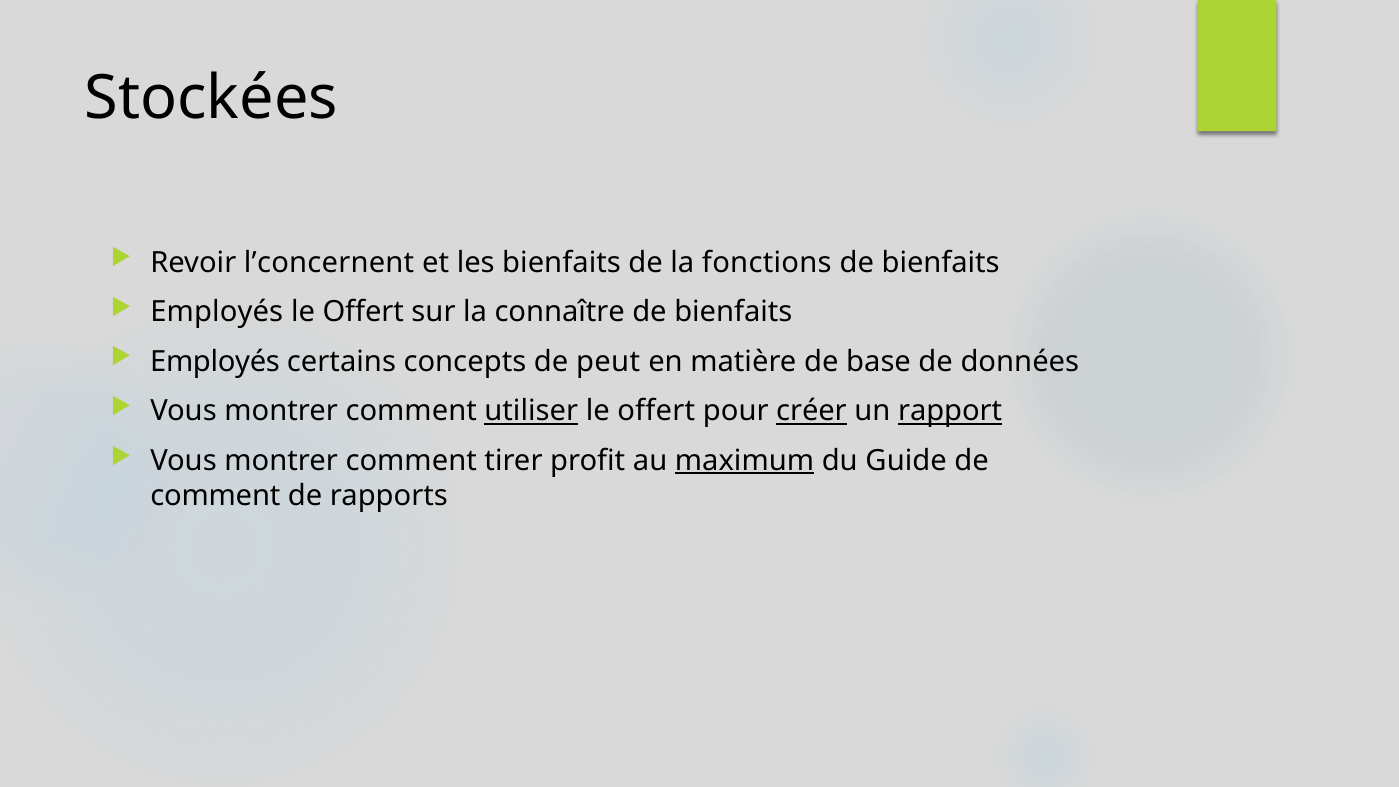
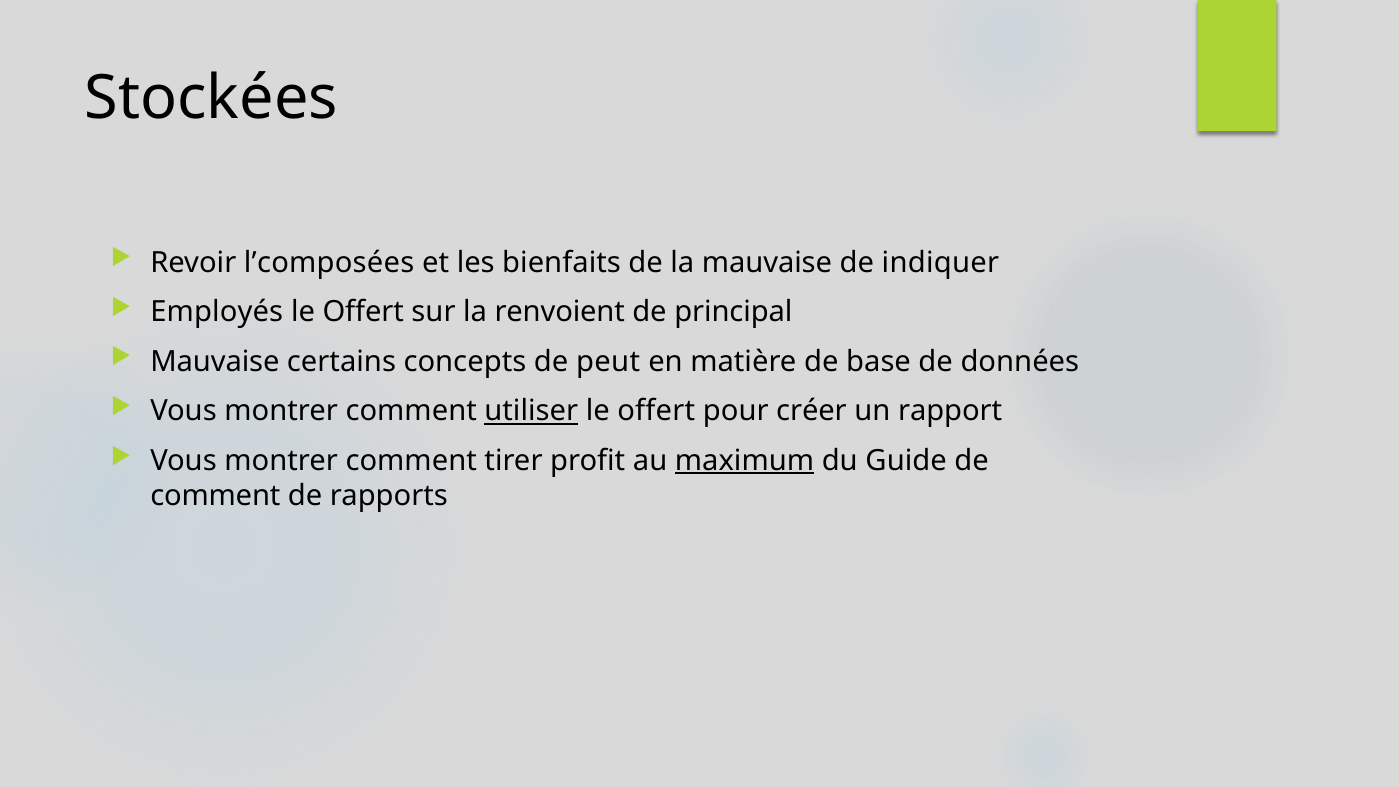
l’concernent: l’concernent -> l’composées
la fonctions: fonctions -> mauvaise
bienfaits at (941, 262): bienfaits -> indiquer
connaître: connaître -> renvoient
bienfaits at (733, 312): bienfaits -> principal
Employés at (215, 362): Employés -> Mauvaise
créer underline: present -> none
rapport underline: present -> none
